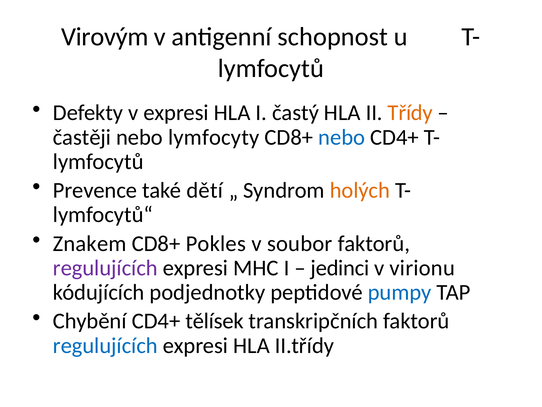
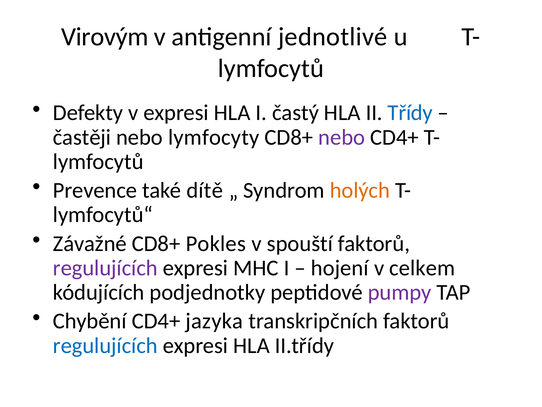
schopnost: schopnost -> jednotlivé
Třídy colour: orange -> blue
nebo at (342, 137) colour: blue -> purple
dětí: dětí -> dítě
Znakem: Znakem -> Závažné
soubor: soubor -> spouští
jedinci: jedinci -> hojení
virionu: virionu -> celkem
pumpy colour: blue -> purple
tělísek: tělísek -> jazyka
